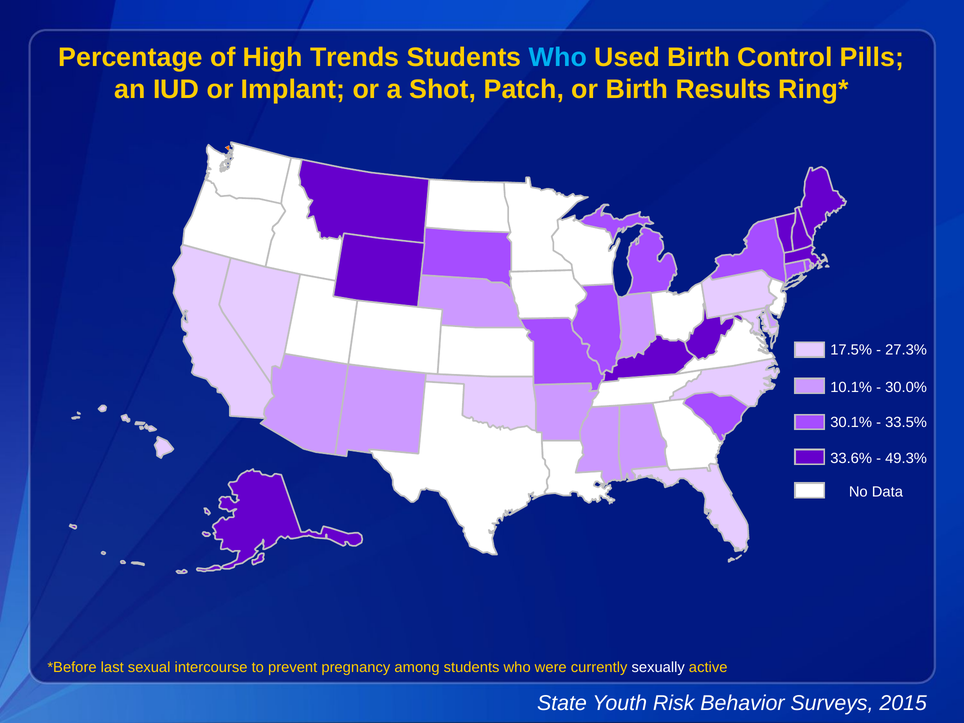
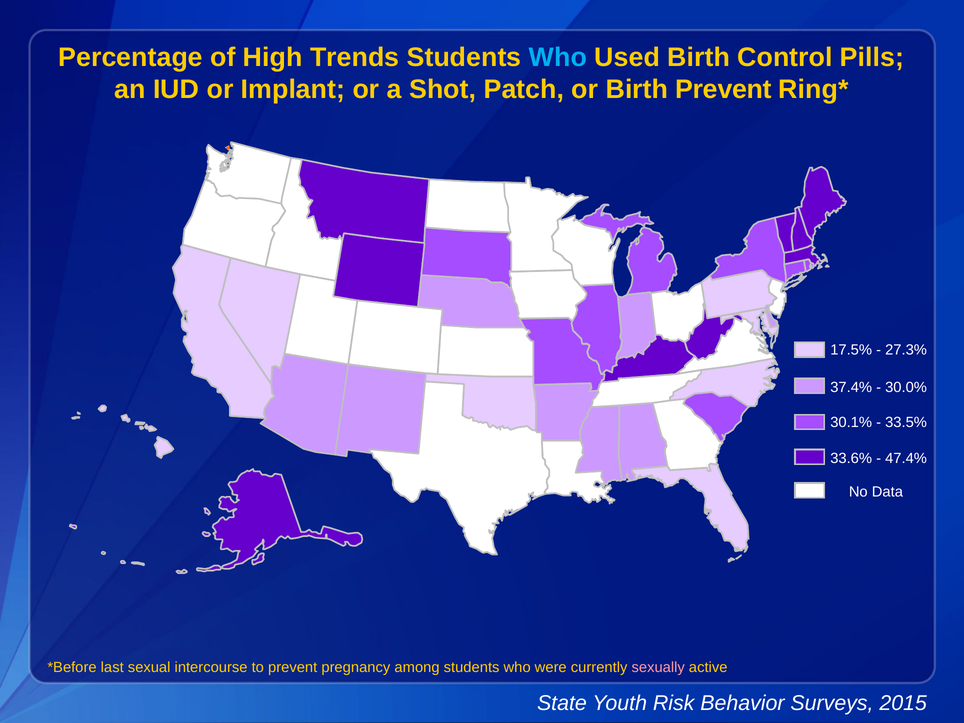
Birth Results: Results -> Prevent
10.1%: 10.1% -> 37.4%
49.3%: 49.3% -> 47.4%
sexually colour: white -> pink
